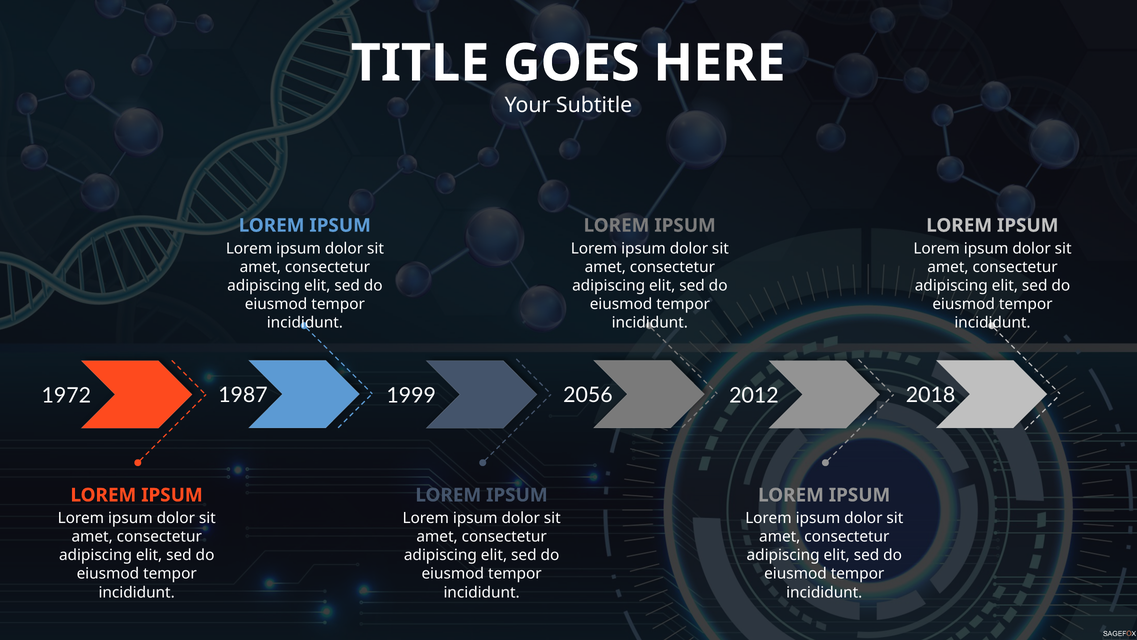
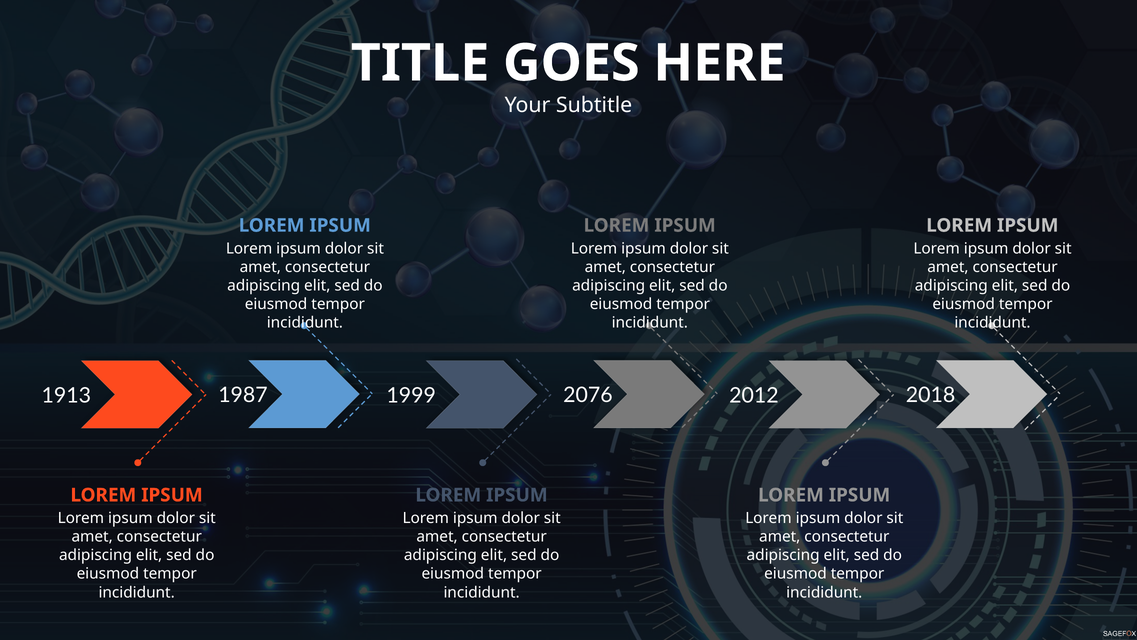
1972: 1972 -> 1913
2056: 2056 -> 2076
